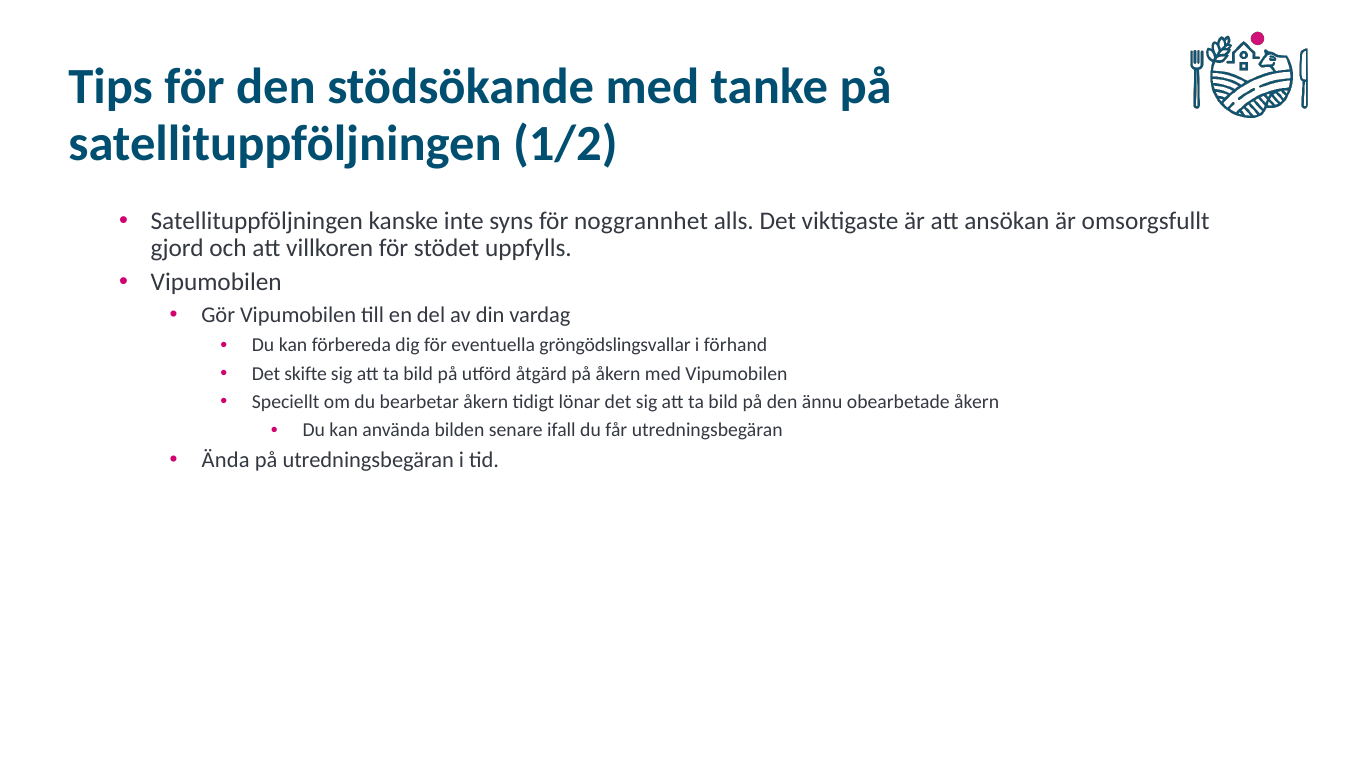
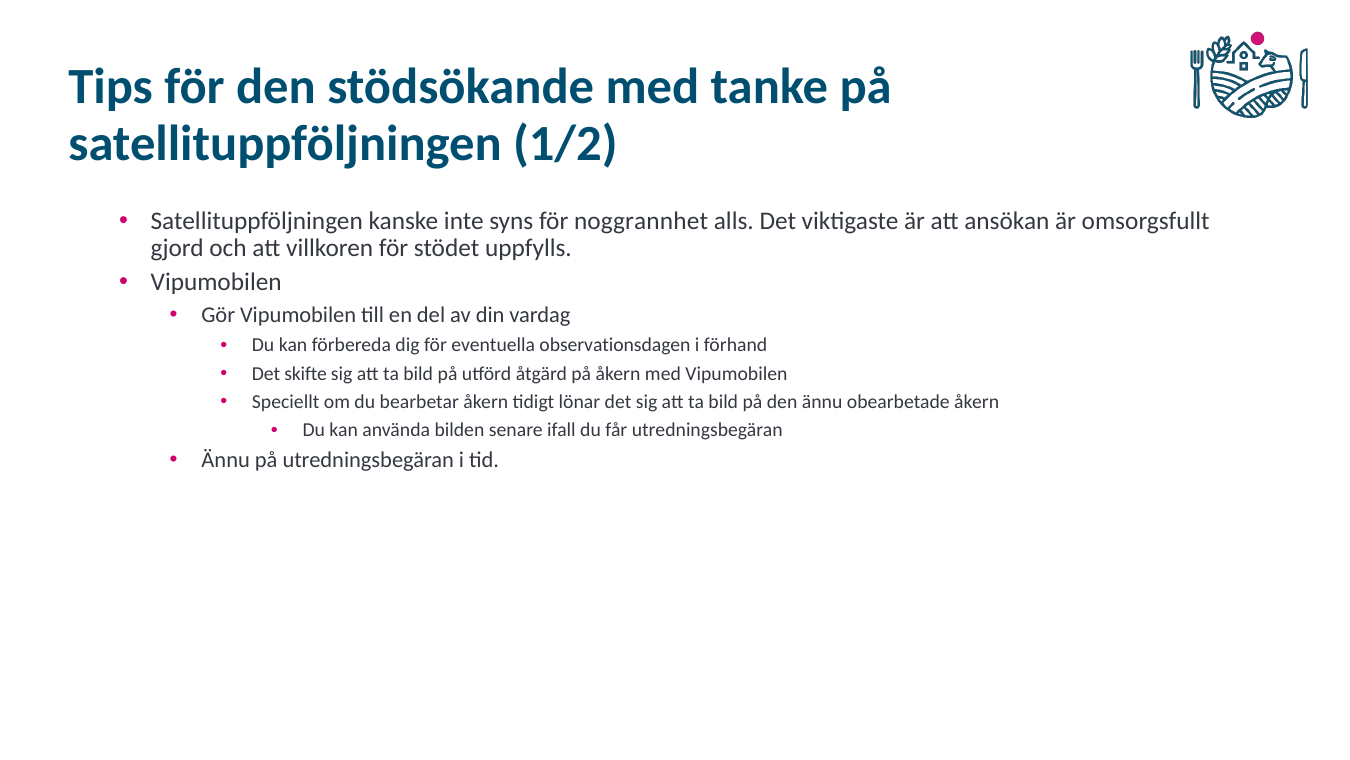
gröngödslingsvallar: gröngödslingsvallar -> observationsdagen
Ända at (226, 460): Ända -> Ännu
